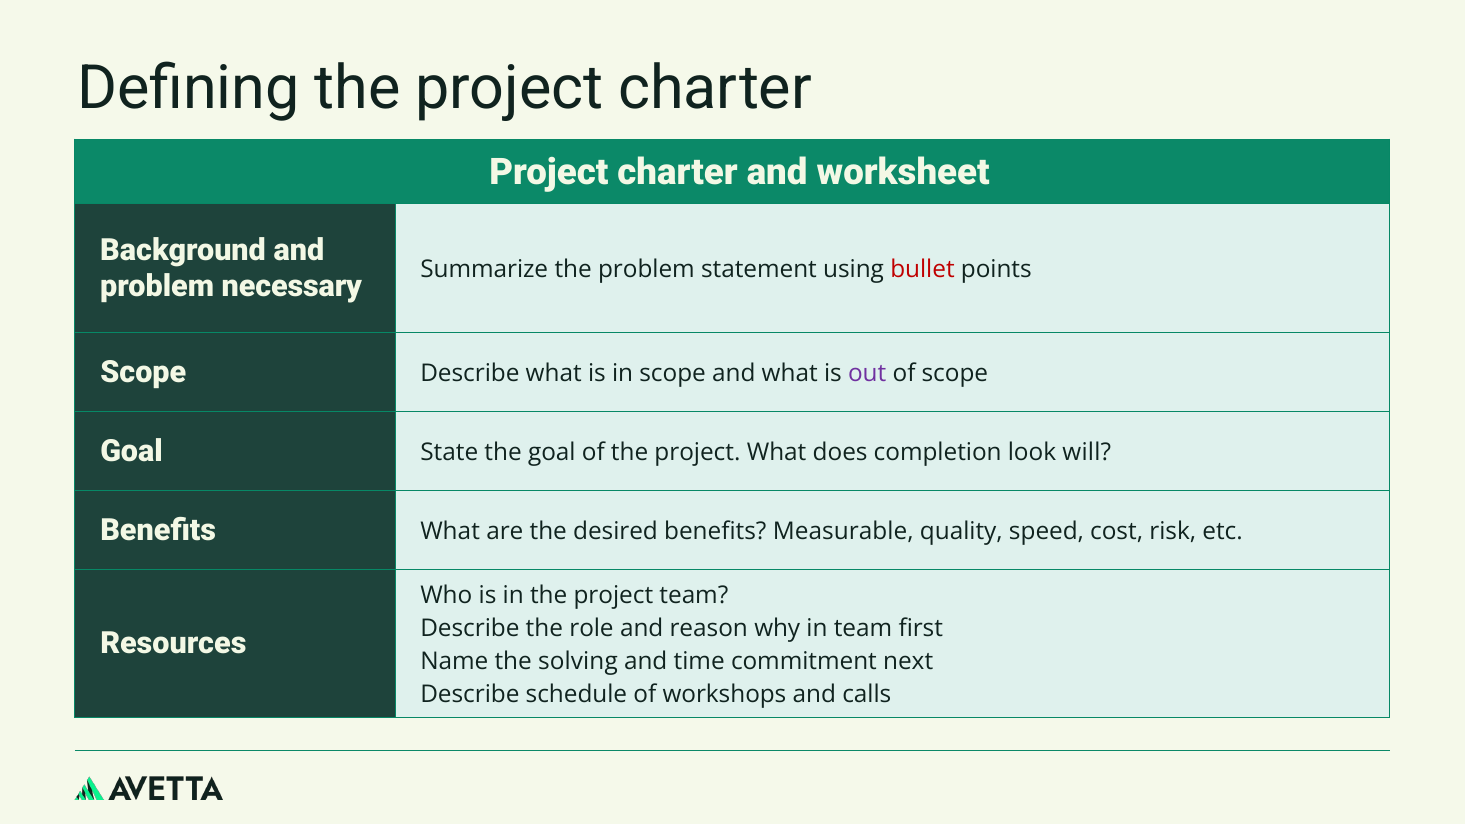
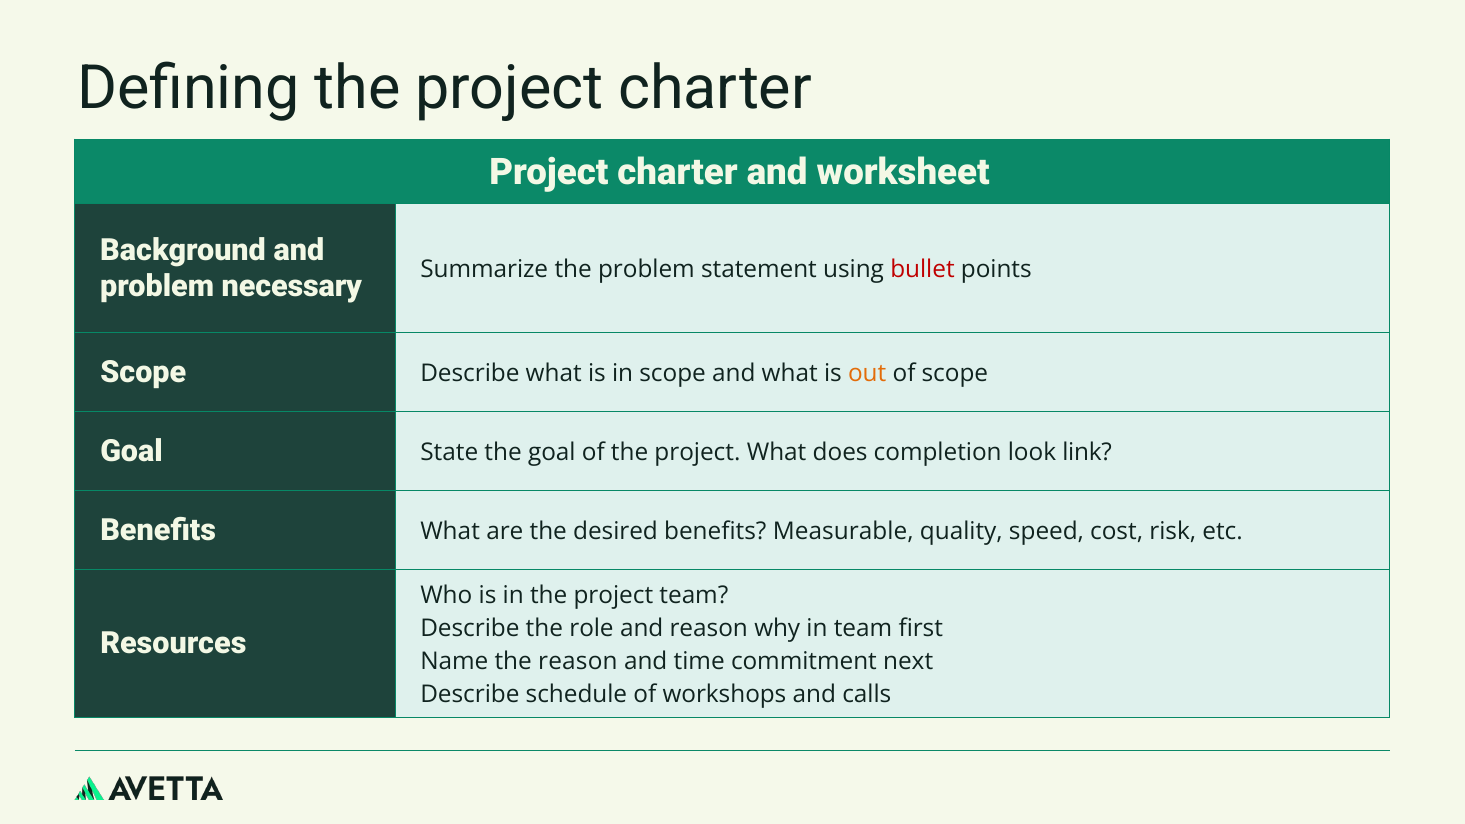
out colour: purple -> orange
will: will -> link
the solving: solving -> reason
